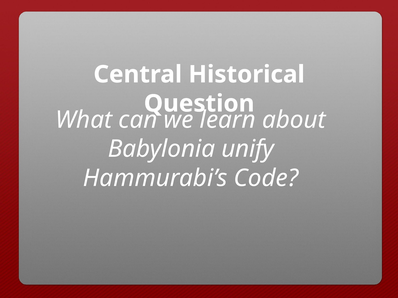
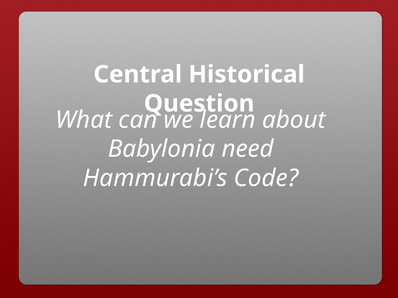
unify: unify -> need
